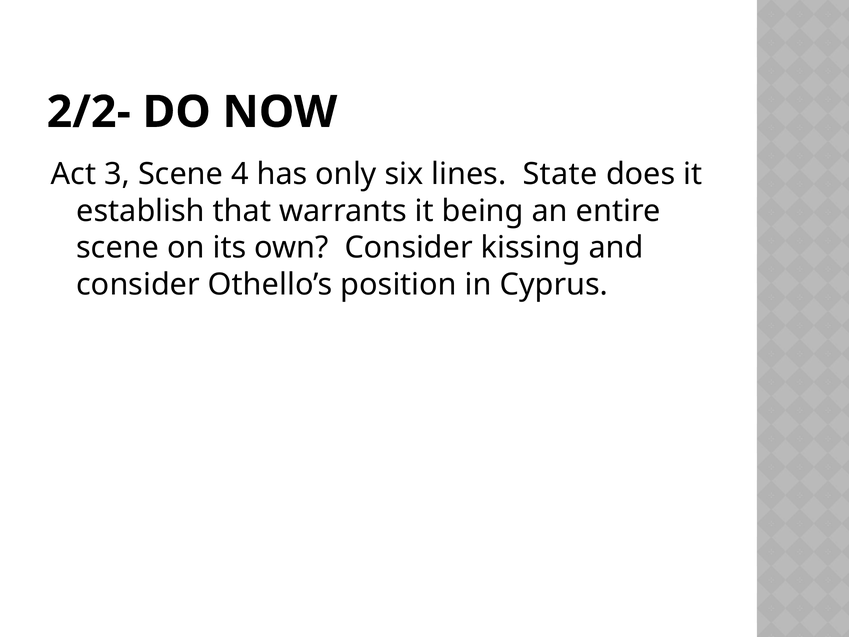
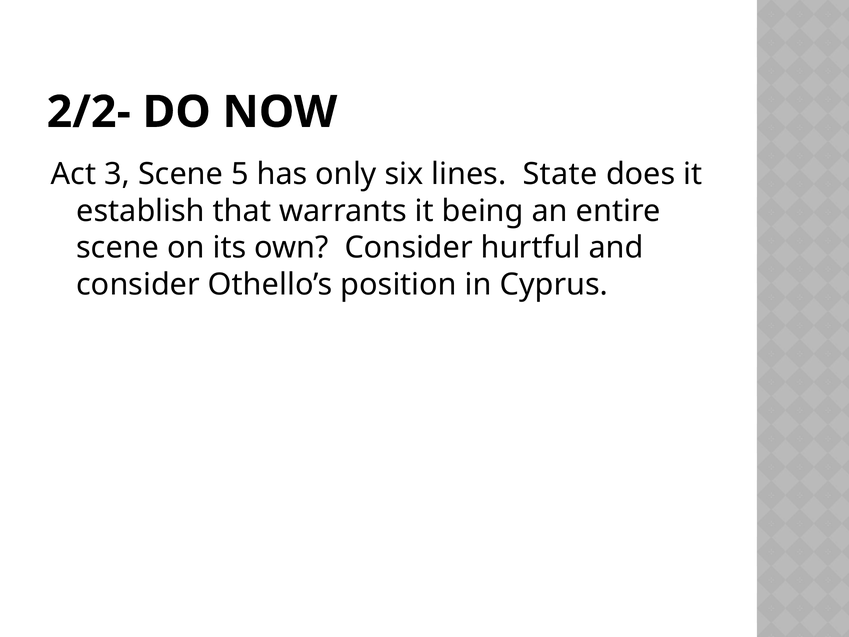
4: 4 -> 5
kissing: kissing -> hurtful
